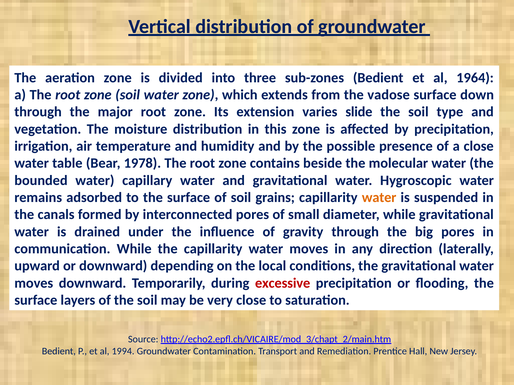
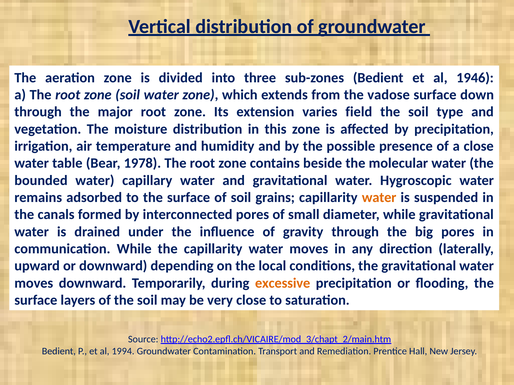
1964: 1964 -> 1946
slide: slide -> field
excessive colour: red -> orange
